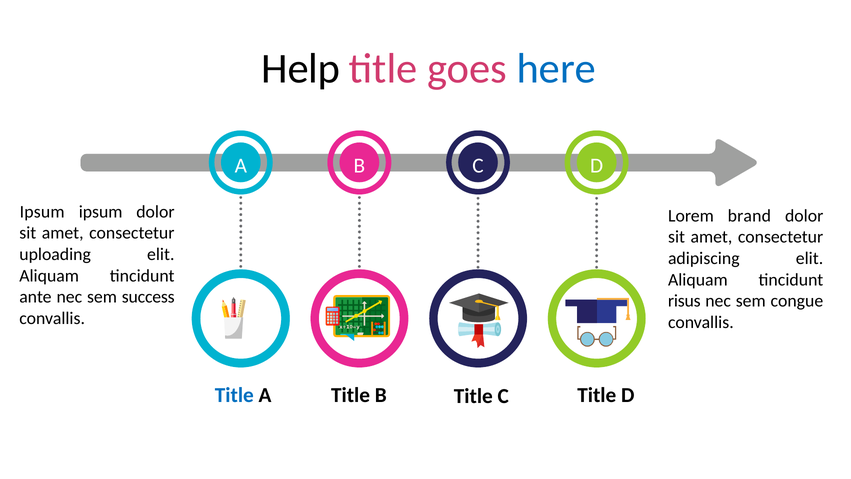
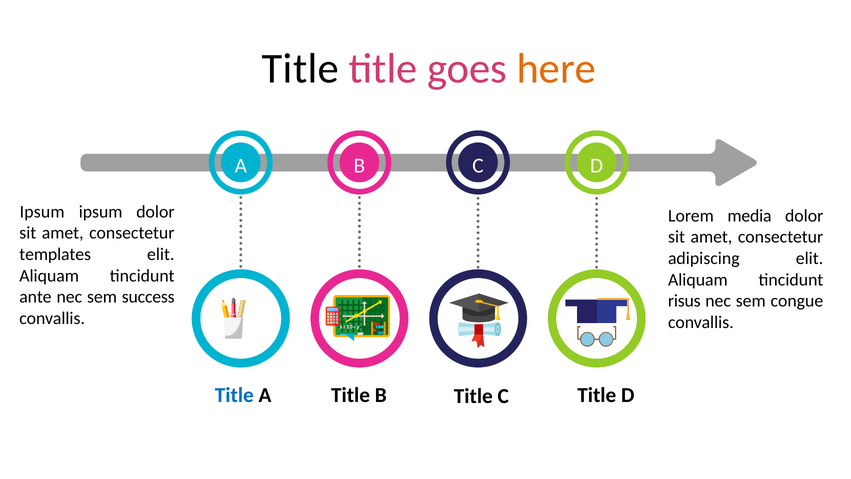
Help at (301, 68): Help -> Title
here colour: blue -> orange
brand: brand -> media
uploading: uploading -> templates
